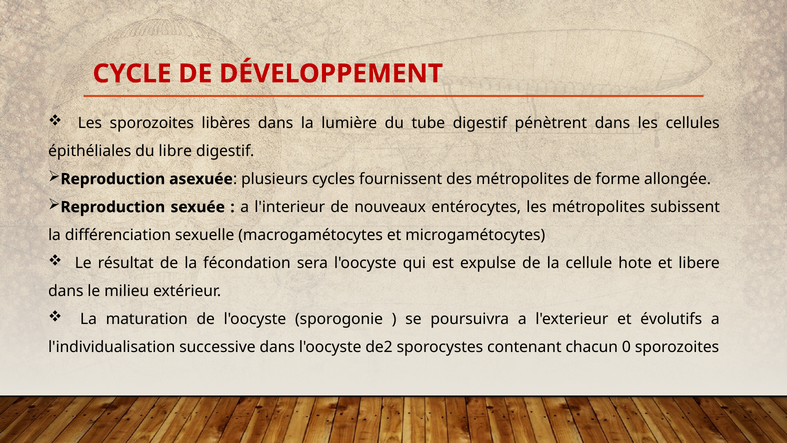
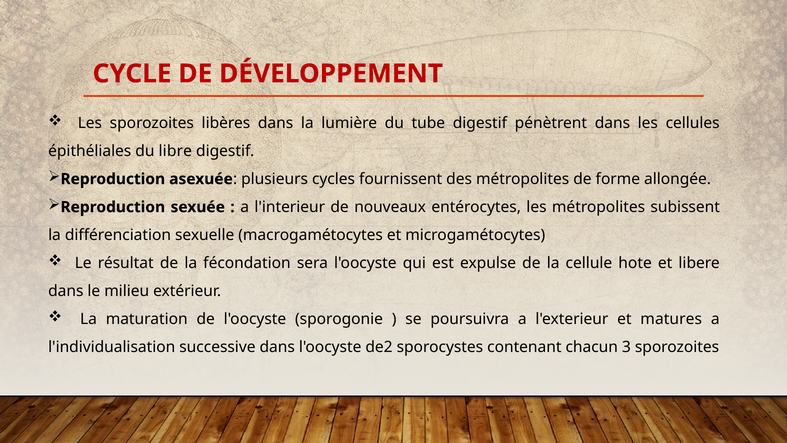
évolutifs: évolutifs -> matures
0: 0 -> 3
